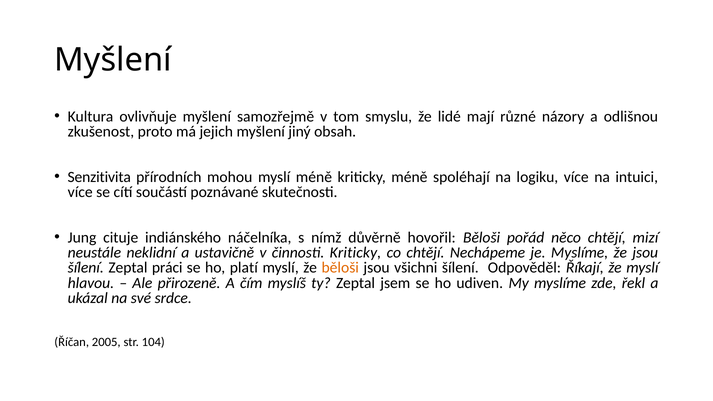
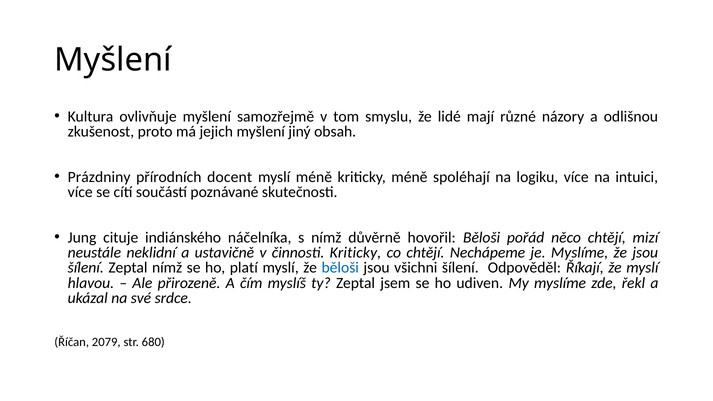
Senzitivita: Senzitivita -> Prázdniny
mohou: mohou -> docent
Zeptal práci: práci -> nímž
běloši at (340, 268) colour: orange -> blue
2005: 2005 -> 2079
104: 104 -> 680
